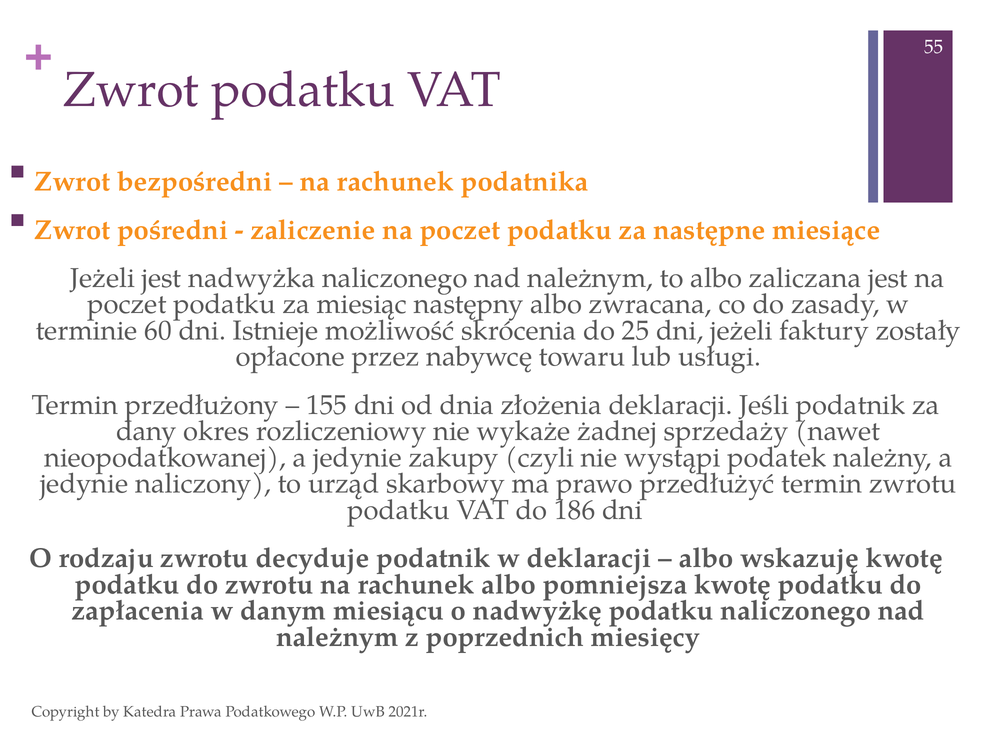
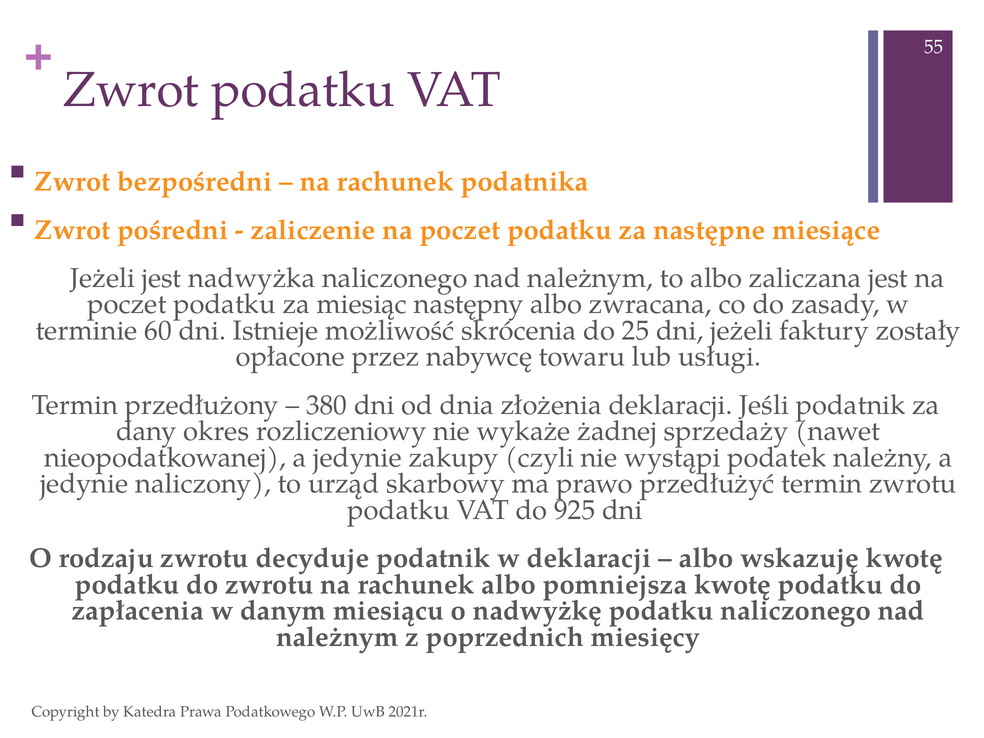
155: 155 -> 380
186: 186 -> 925
